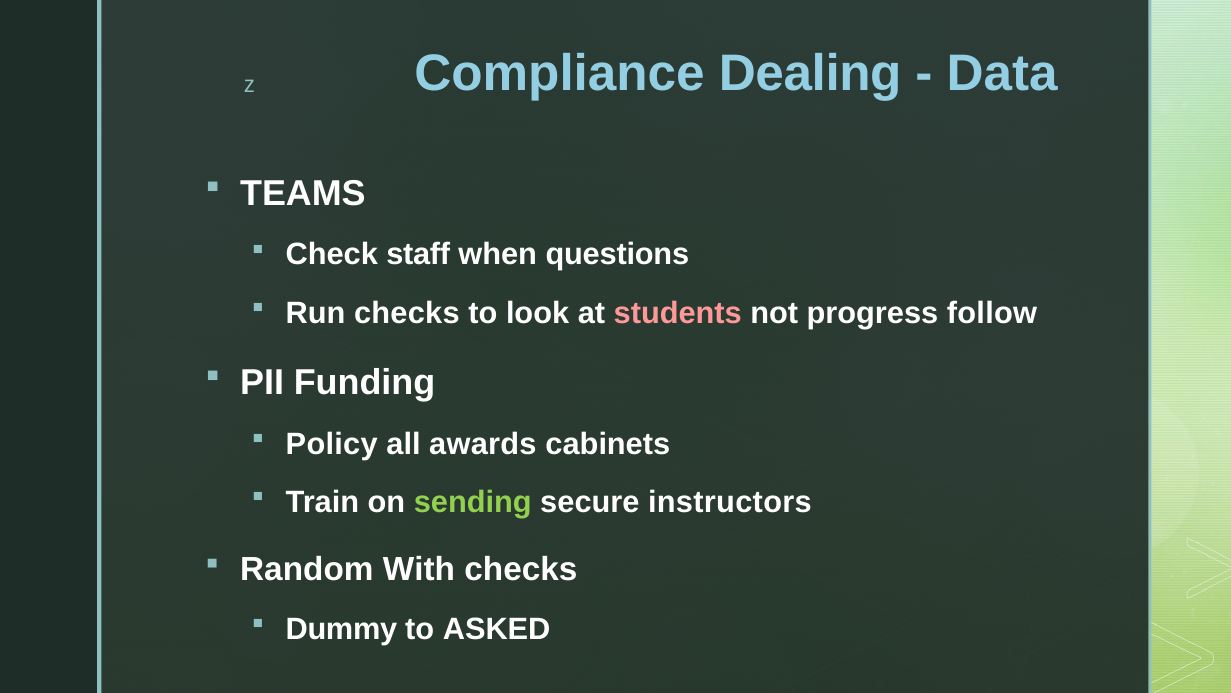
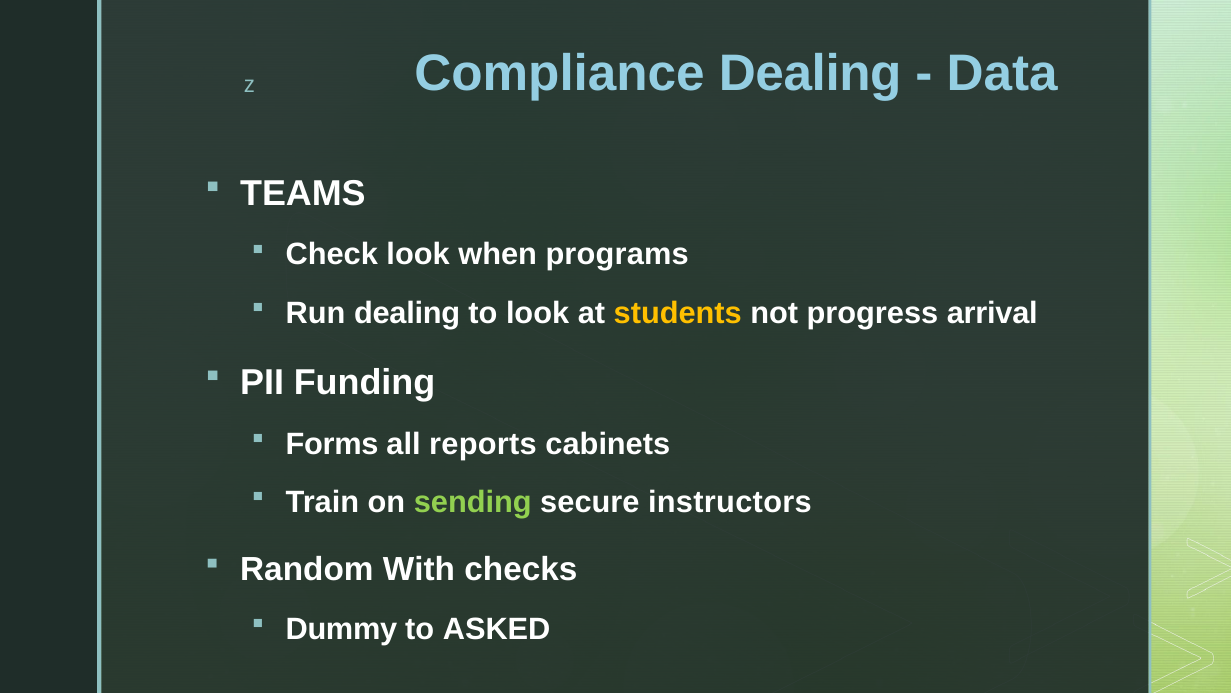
Check staff: staff -> look
questions: questions -> programs
Run checks: checks -> dealing
students colour: pink -> yellow
follow: follow -> arrival
Policy: Policy -> Forms
awards: awards -> reports
